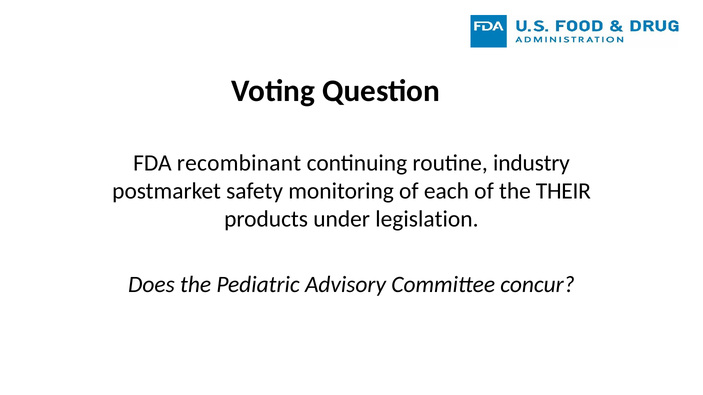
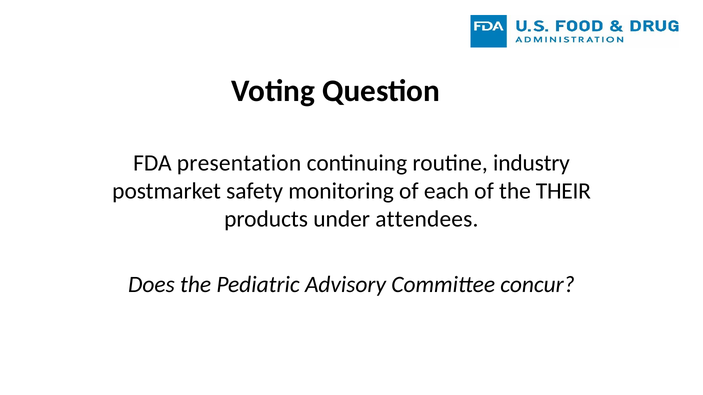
recombinant: recombinant -> presentation
legislation: legislation -> attendees
